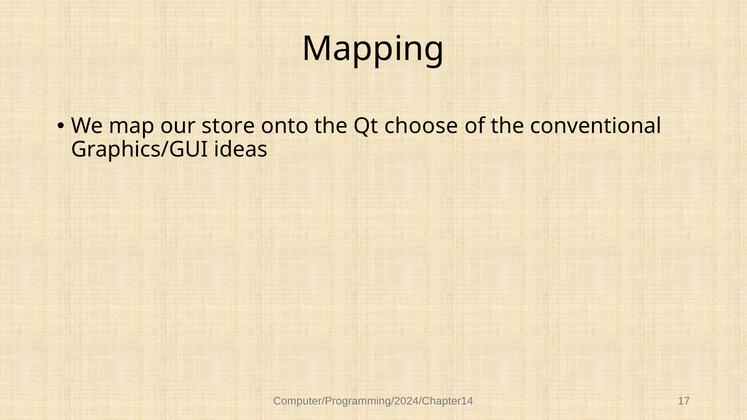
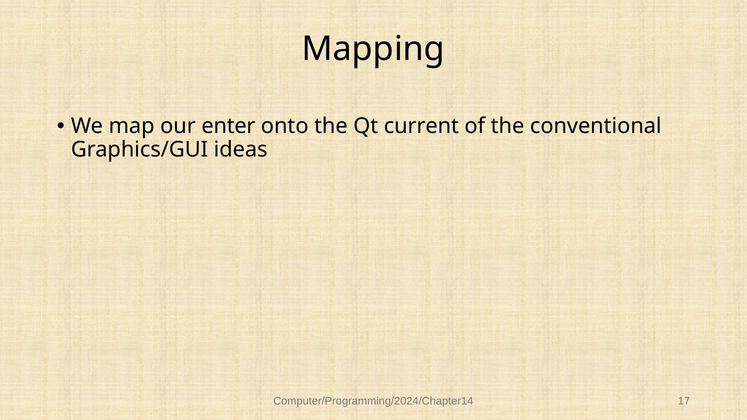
store: store -> enter
choose: choose -> current
